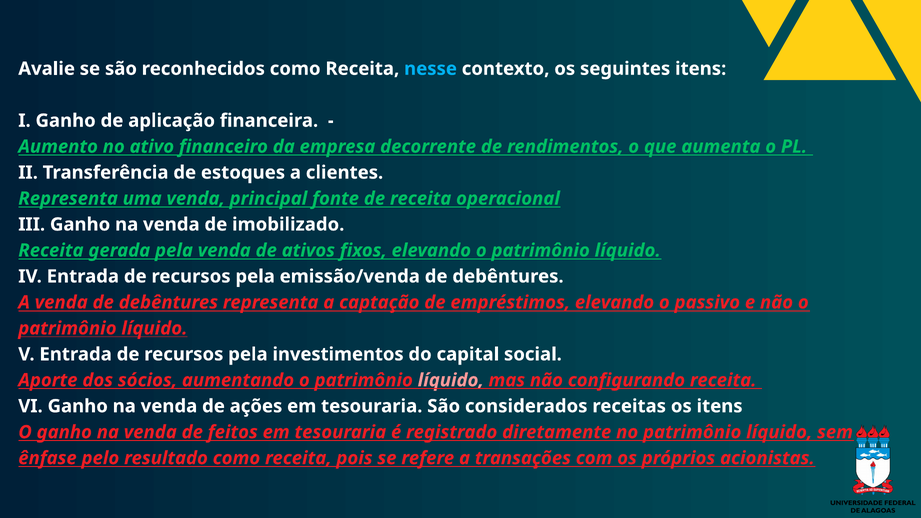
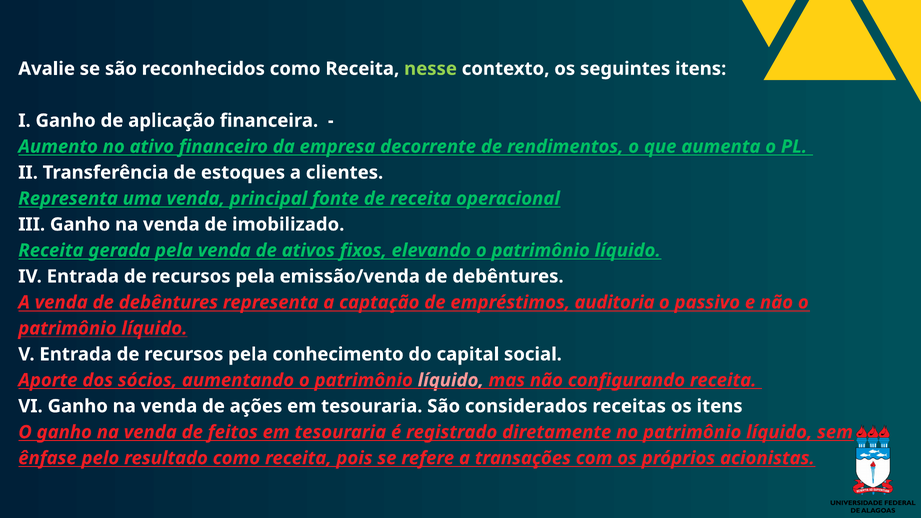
nesse colour: light blue -> light green
empréstimos elevando: elevando -> auditoria
investimentos: investimentos -> conhecimento
